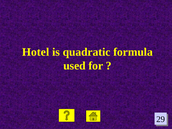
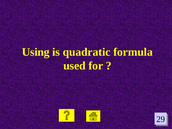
Hotel: Hotel -> Using
